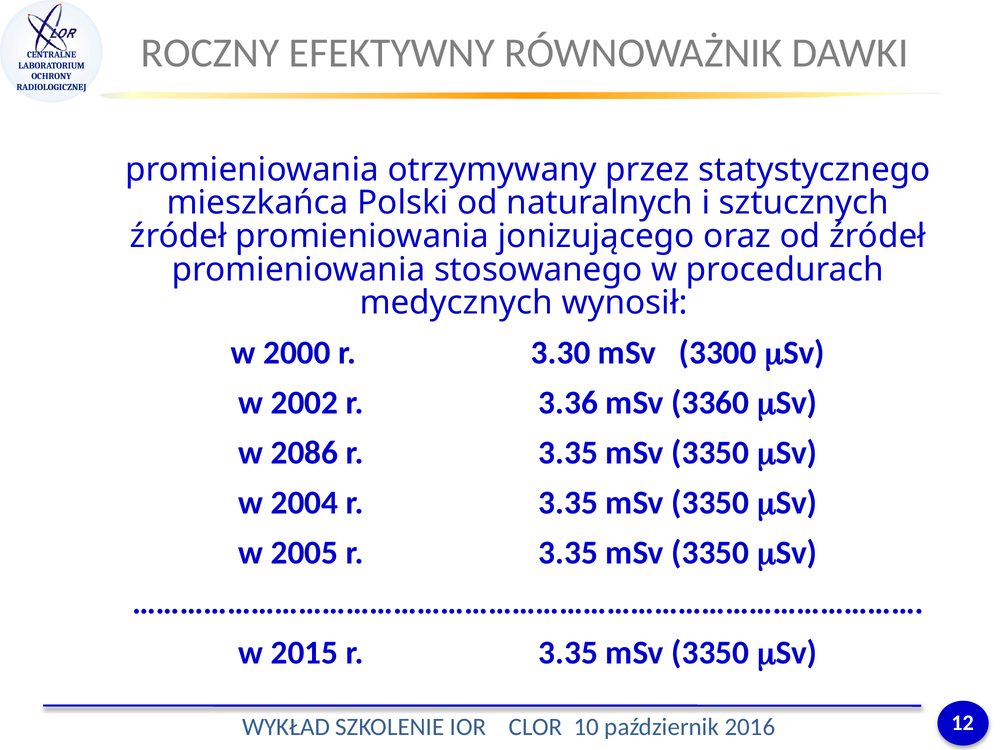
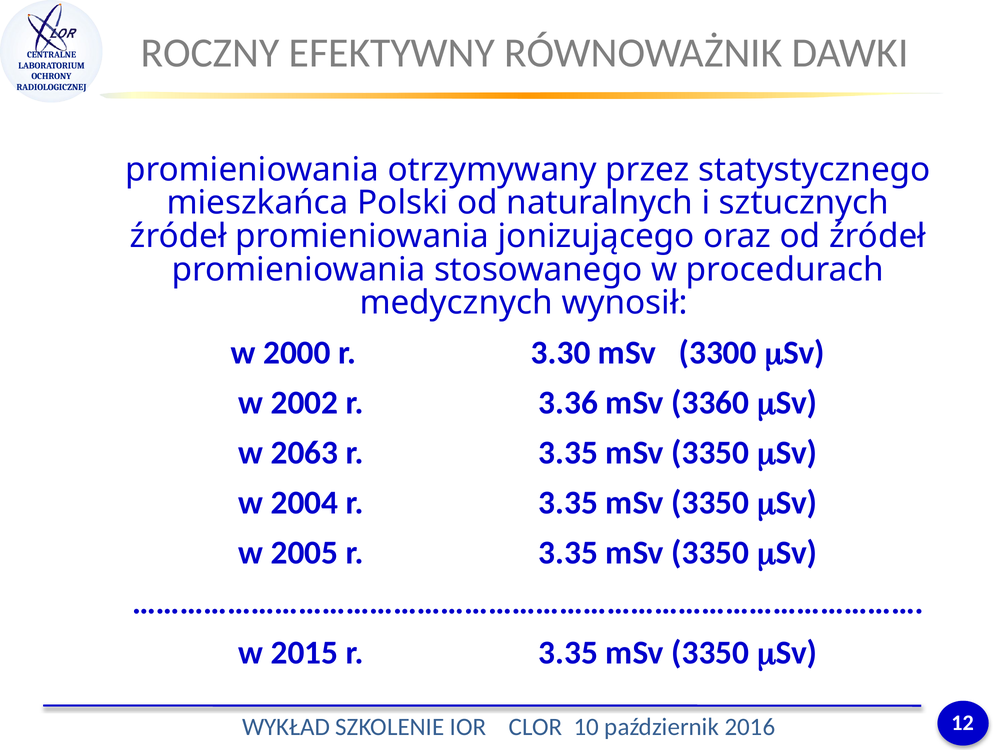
2086: 2086 -> 2063
